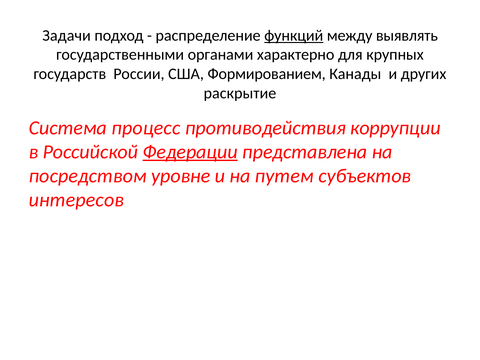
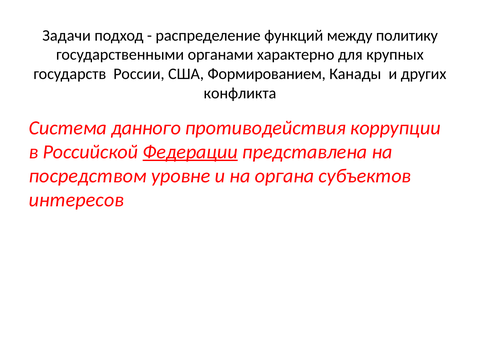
функций underline: present -> none
выявлять: выявлять -> политику
раскрытие: раскрытие -> конфликта
процесс: процесс -> данного
путем: путем -> органа
